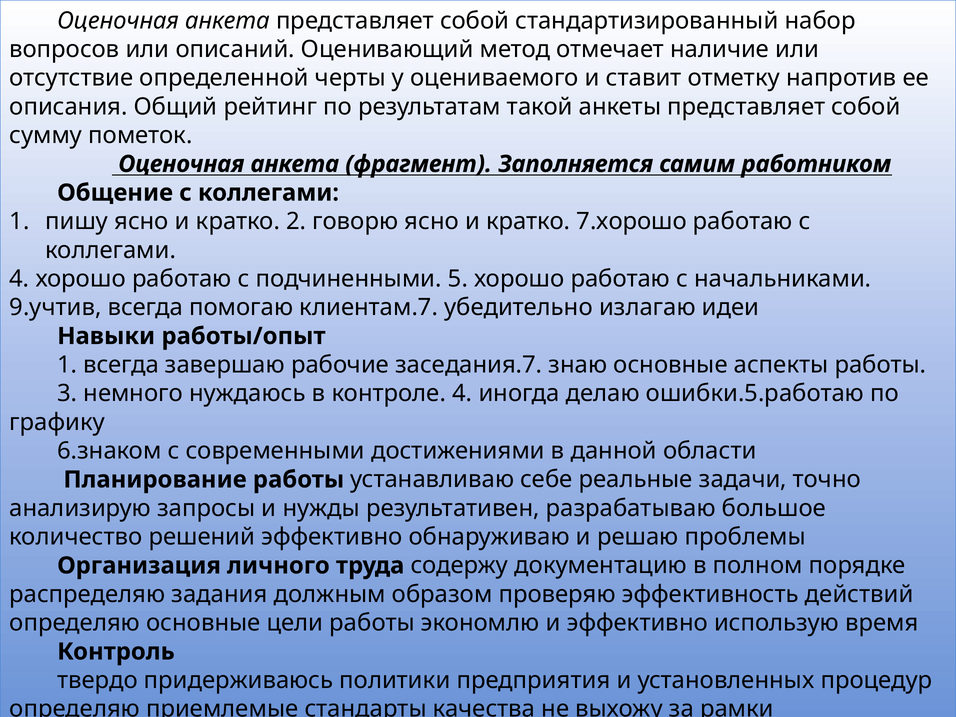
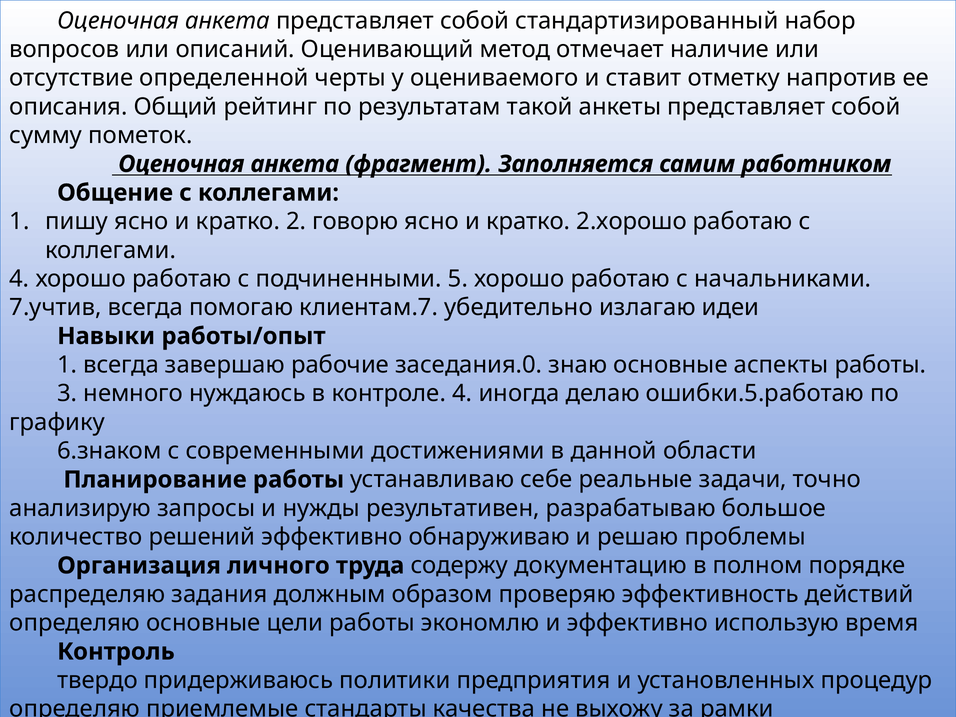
7.хорошо: 7.хорошо -> 2.хорошо
9.учтив: 9.учтив -> 7.учтив
заседания.7: заседания.7 -> заседания.0
